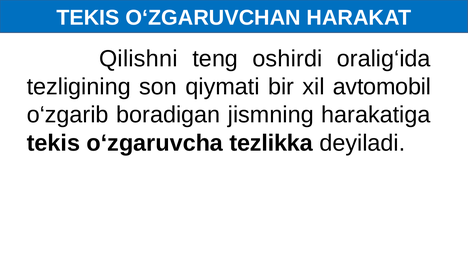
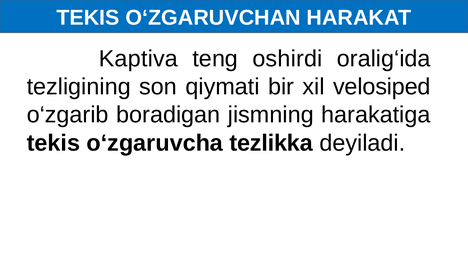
Qilishni: Qilishni -> Kaptiva
avtomobil: avtomobil -> velosiped
